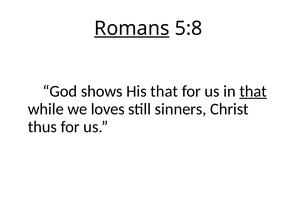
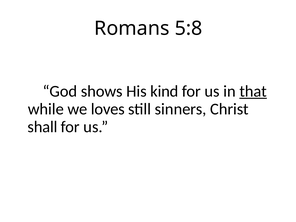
Romans underline: present -> none
His that: that -> kind
thus: thus -> shall
